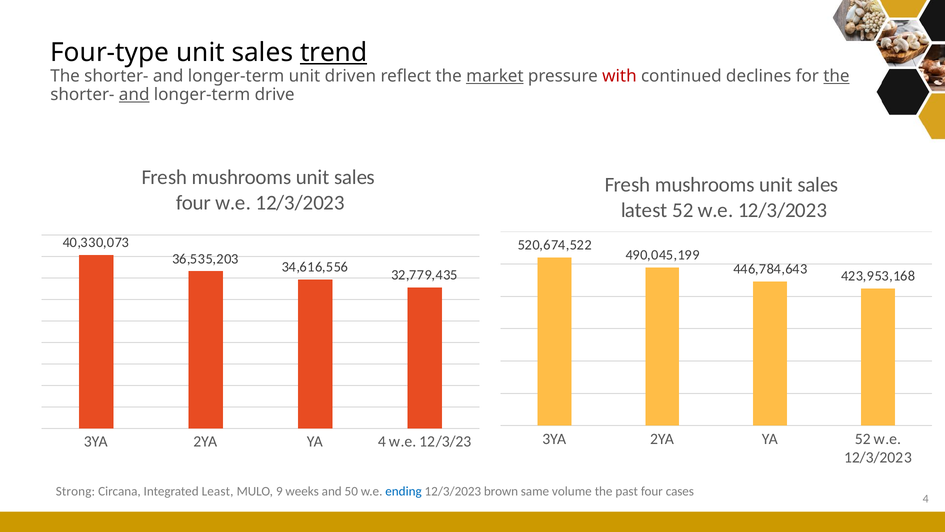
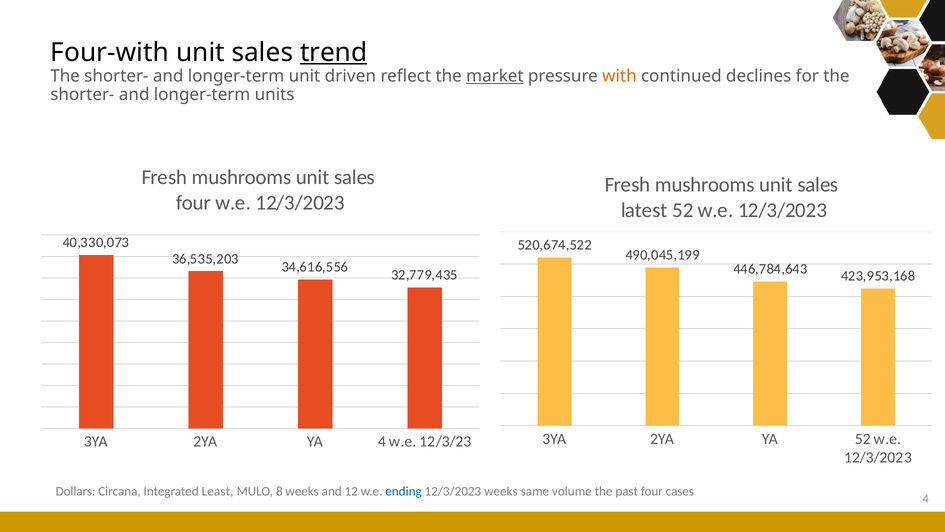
Four-type: Four-type -> Four-with
with colour: red -> orange
the at (836, 76) underline: present -> none
and at (134, 94) underline: present -> none
drive: drive -> units
Strong: Strong -> Dollars
9: 9 -> 8
50: 50 -> 12
12/3/2023 brown: brown -> weeks
